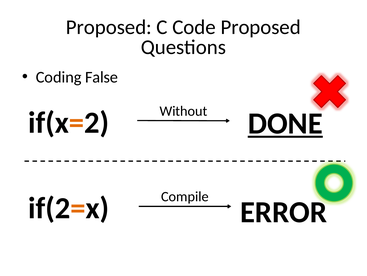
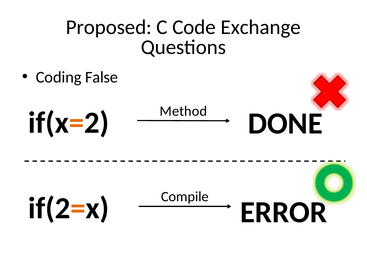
Code Proposed: Proposed -> Exchange
Without: Without -> Method
DONE underline: present -> none
